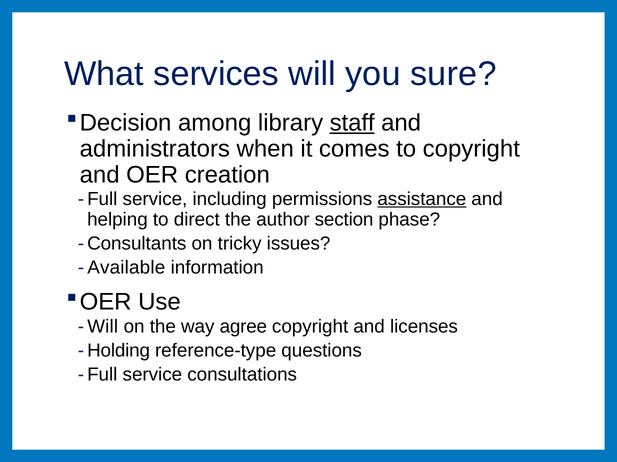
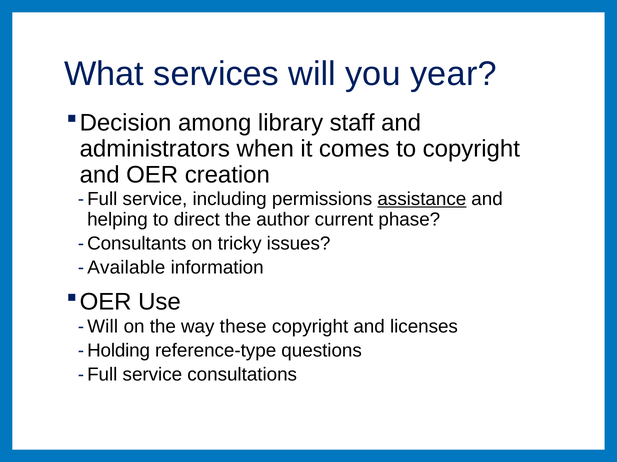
sure: sure -> year
staff underline: present -> none
section: section -> current
agree: agree -> these
